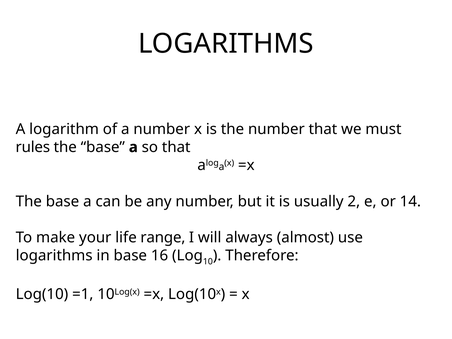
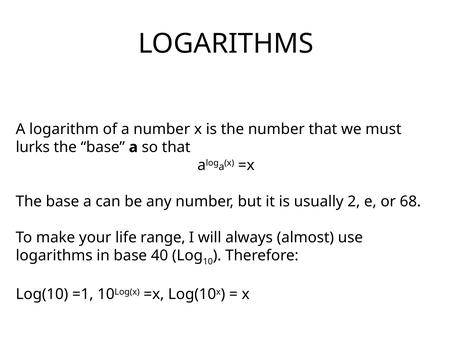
rules: rules -> lurks
14: 14 -> 68
16: 16 -> 40
